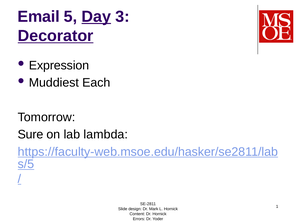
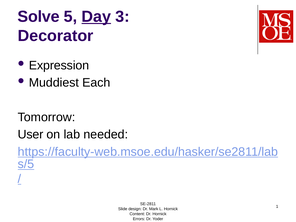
Email: Email -> Solve
Decorator underline: present -> none
Sure: Sure -> User
lambda: lambda -> needed
